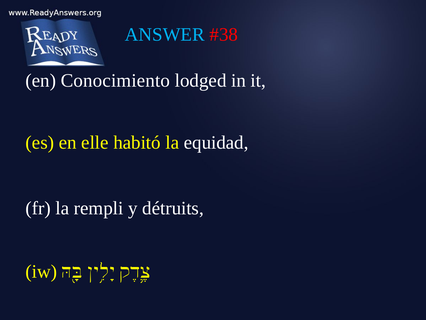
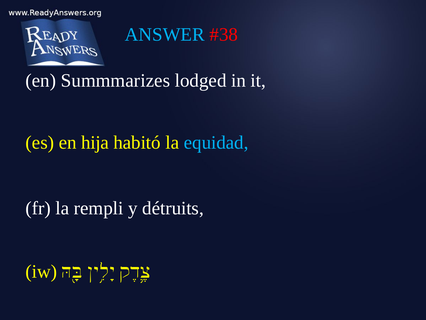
Conocimiento: Conocimiento -> Summmarizes
elle: elle -> hija
equidad colour: white -> light blue
